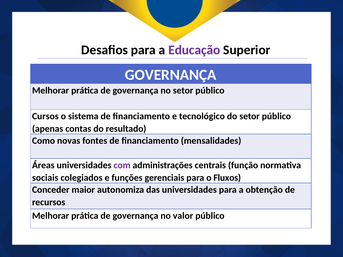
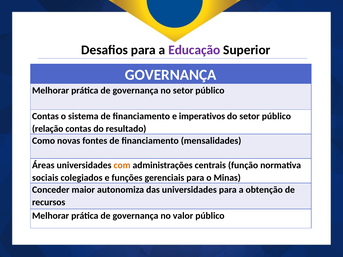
Cursos at (45, 116): Cursos -> Contas
tecnológico: tecnológico -> imperativos
apenas: apenas -> relação
com colour: purple -> orange
Fluxos: Fluxos -> Minas
